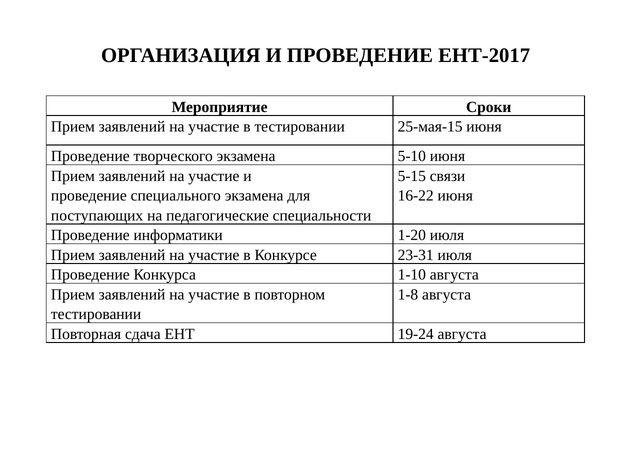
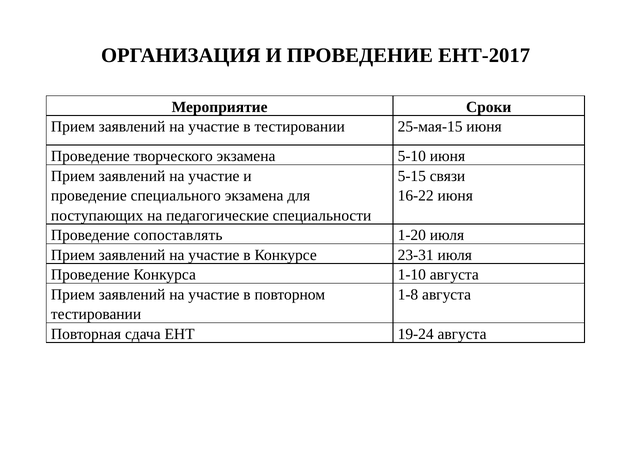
информатики: информатики -> сопоставлять
